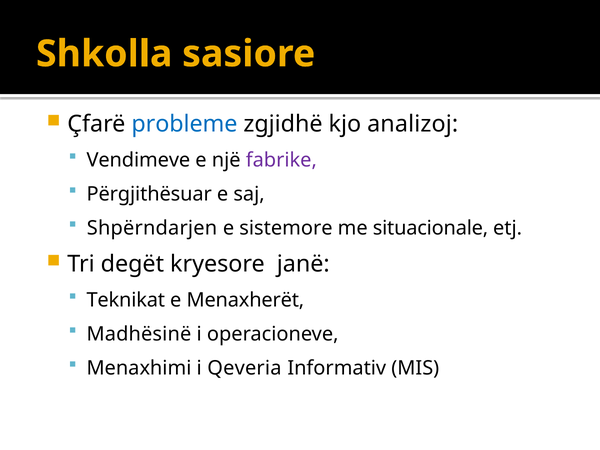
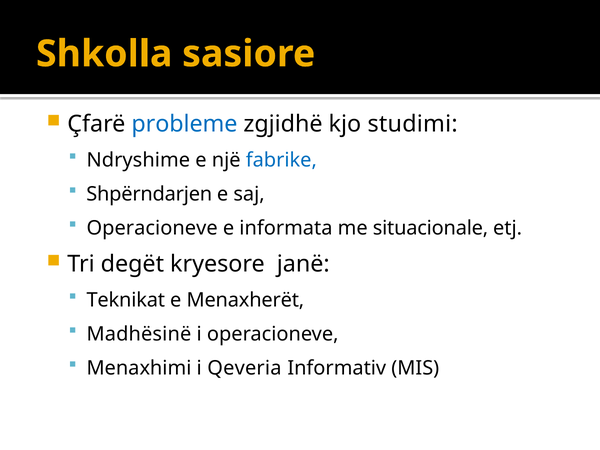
analizoj: analizoj -> studimi
Vendimeve: Vendimeve -> Ndryshime
fabrike colour: purple -> blue
Përgjithësuar: Përgjithësuar -> Shpërndarjen
Shpërndarjen at (152, 228): Shpërndarjen -> Operacioneve
sistemore: sistemore -> informata
